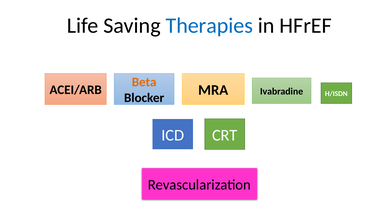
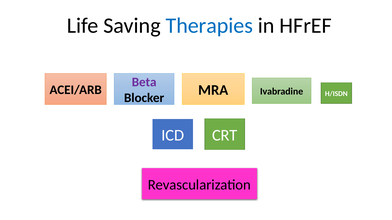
Beta colour: orange -> purple
